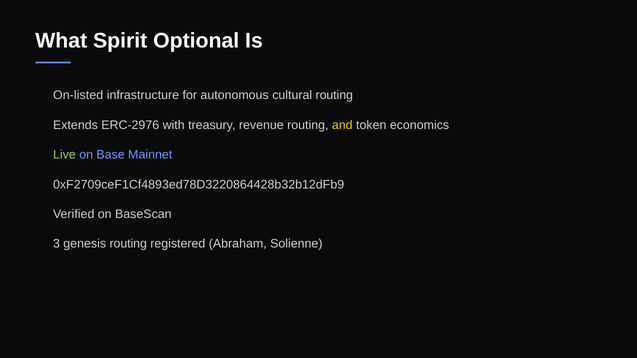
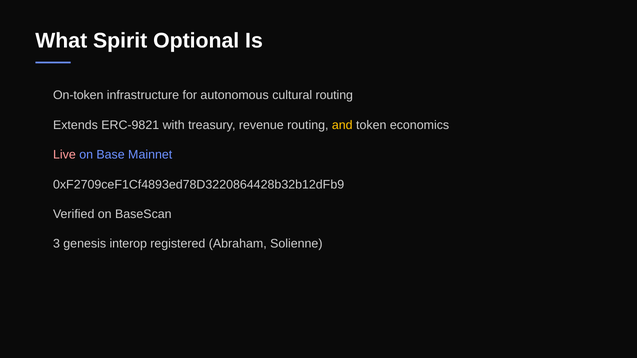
On-listed: On-listed -> On-token
ERC-2976: ERC-2976 -> ERC-9821
Live colour: light green -> pink
genesis routing: routing -> interop
